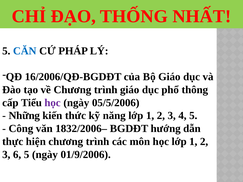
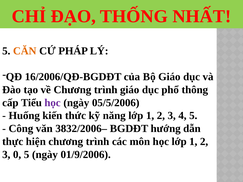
CĂN colour: blue -> orange
Những: Những -> Huống
1832/2006–: 1832/2006– -> 3832/2006–
6: 6 -> 0
